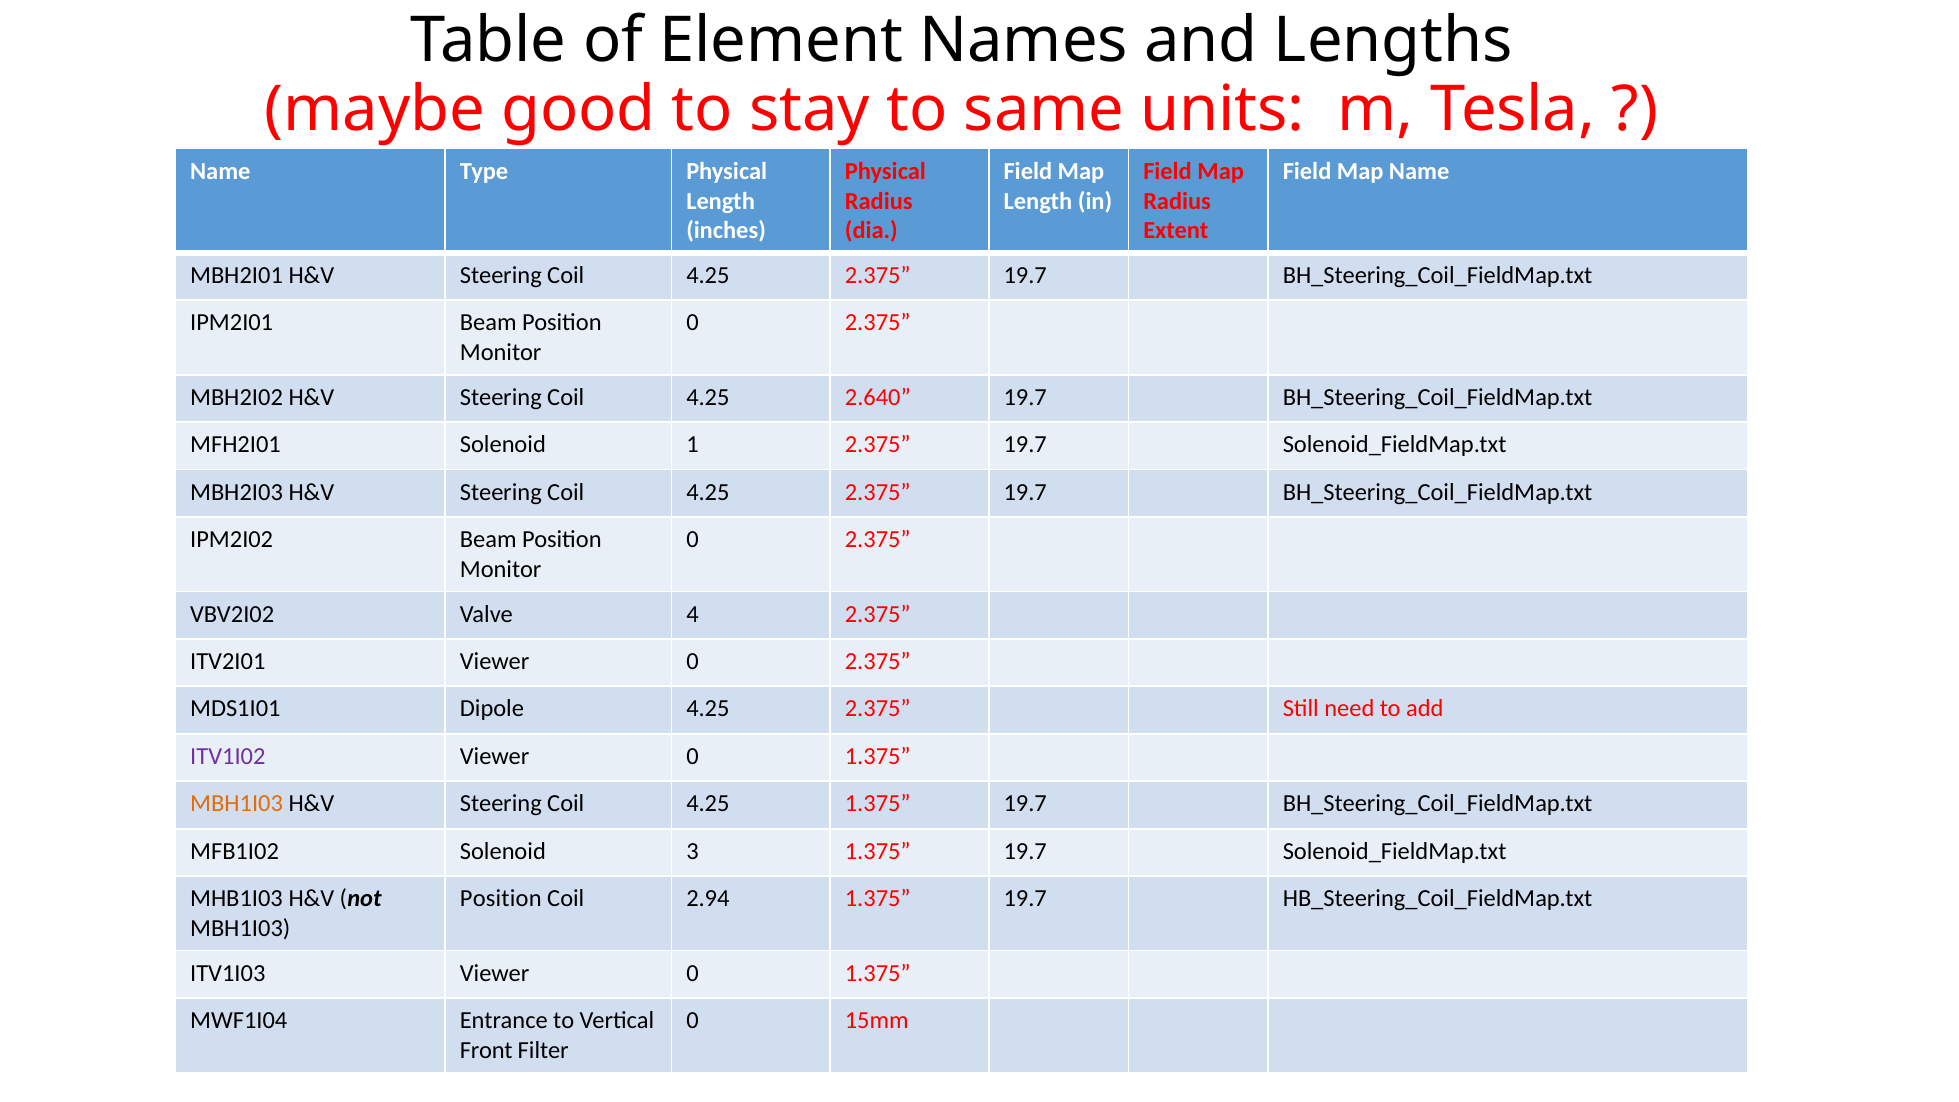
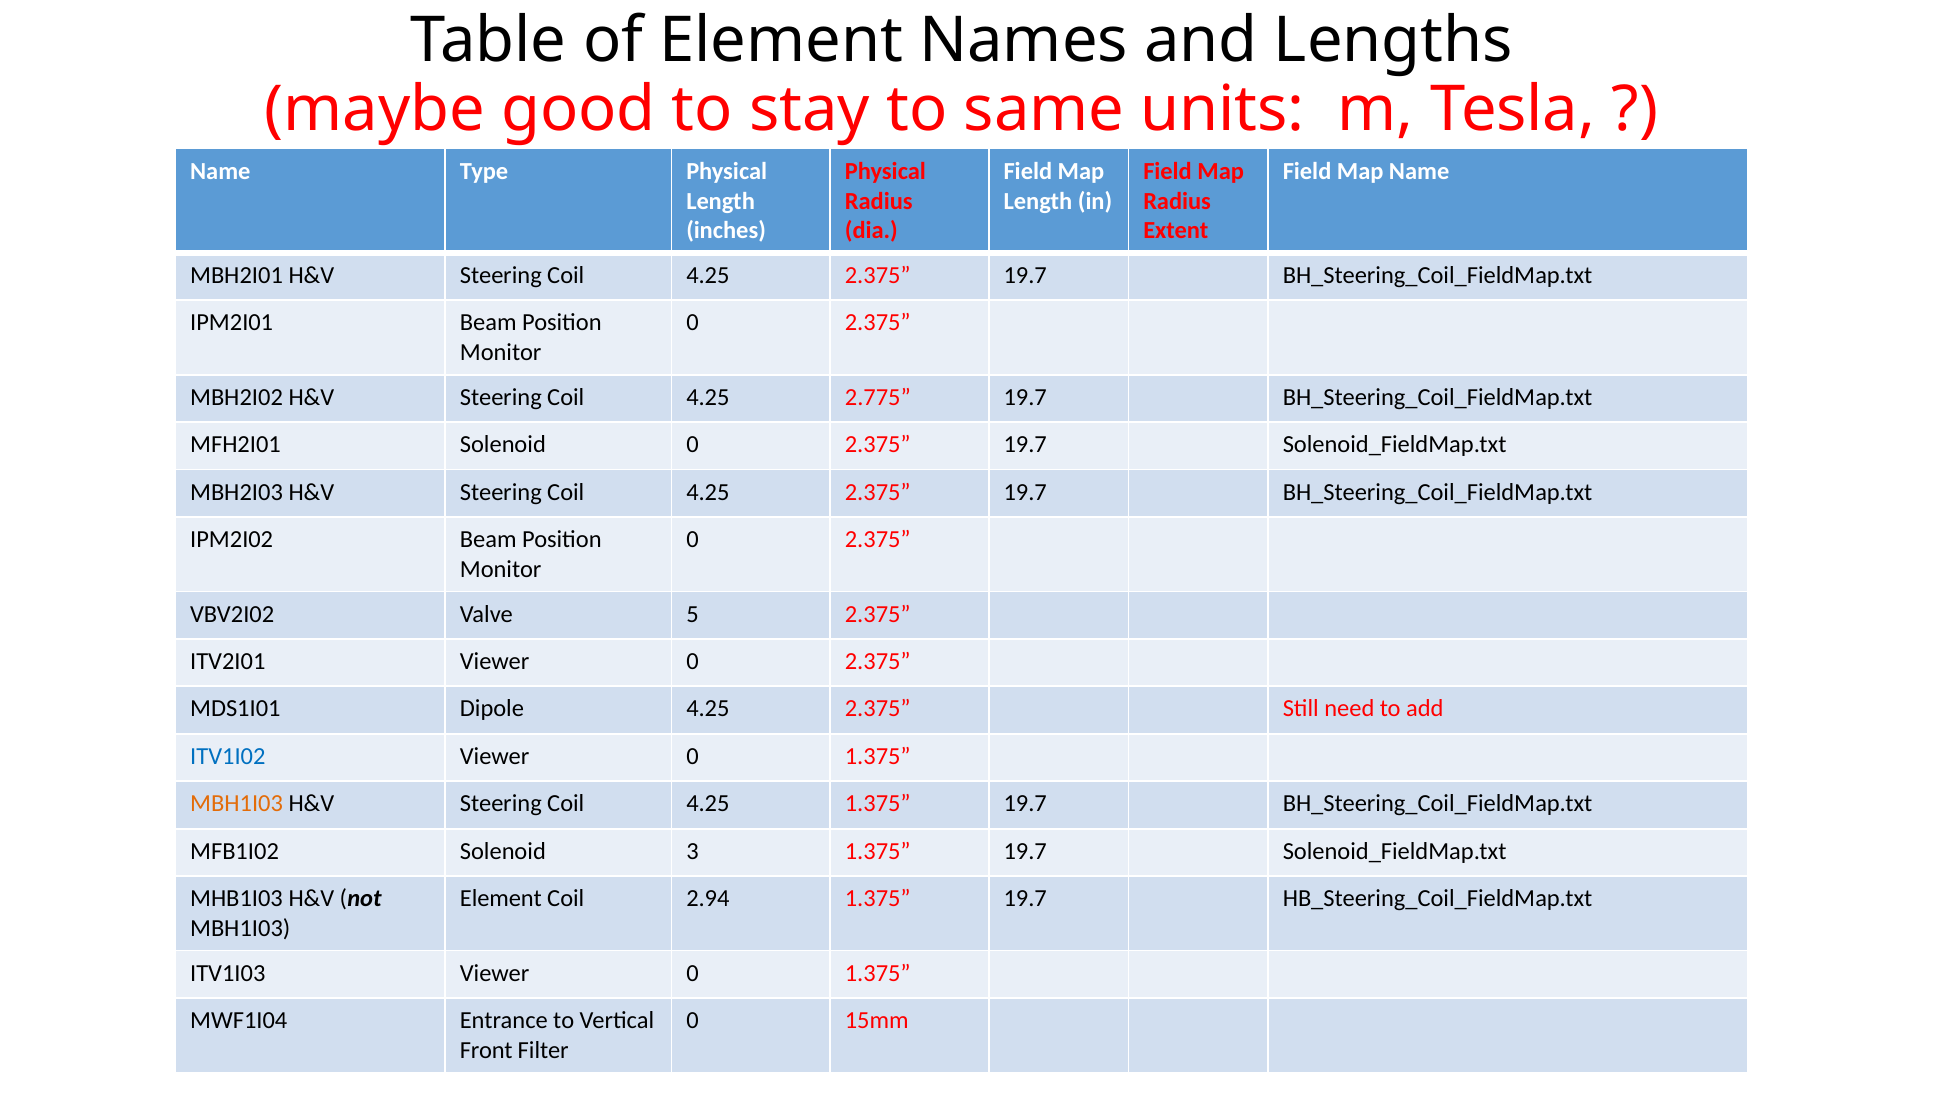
2.640: 2.640 -> 2.775
Solenoid 1: 1 -> 0
4: 4 -> 5
ITV1I02 colour: purple -> blue
Position at (501, 899): Position -> Element
